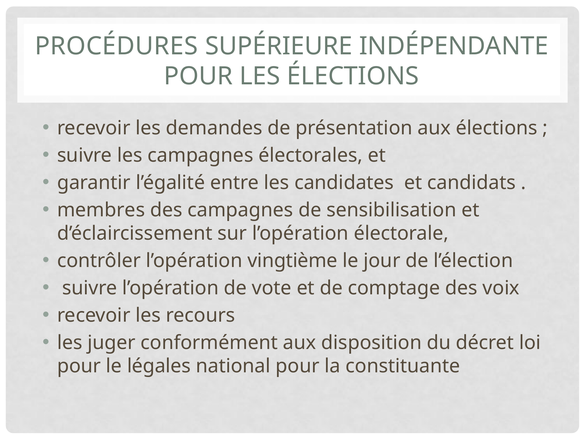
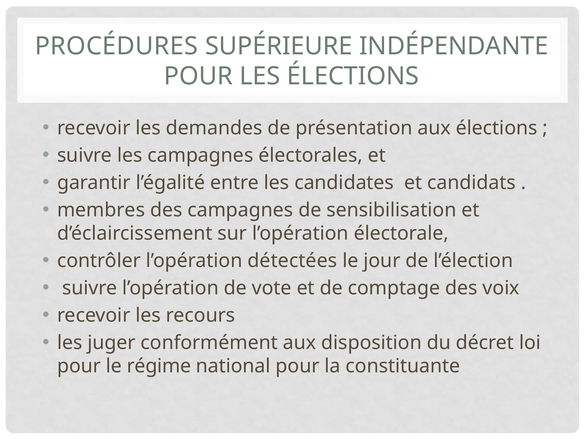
vingtième: vingtième -> détectées
légales: légales -> régime
